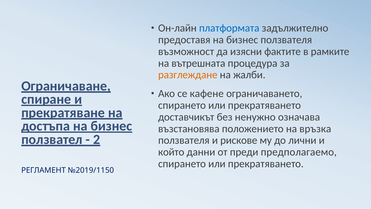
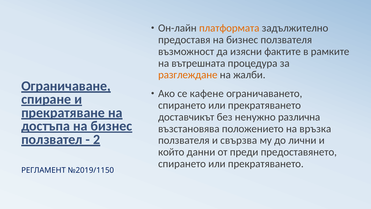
платформата colour: blue -> orange
означава: означава -> различна
рискове: рискове -> свързва
предполагаемо: предполагаемо -> предоставянето
